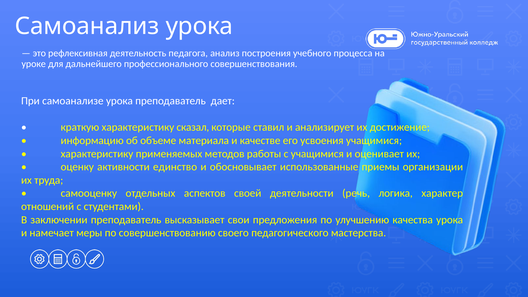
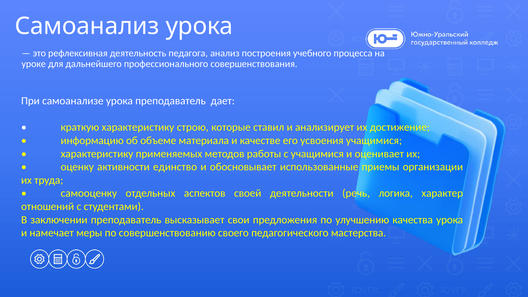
сказал: сказал -> строю
